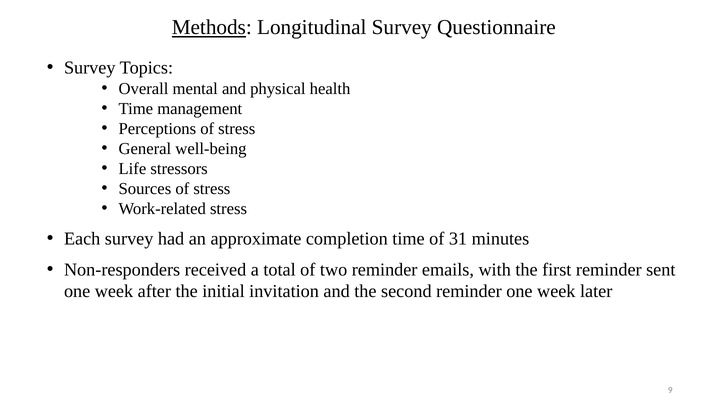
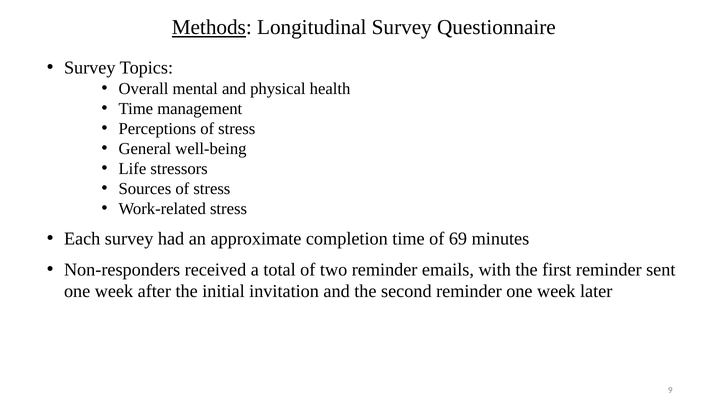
31: 31 -> 69
